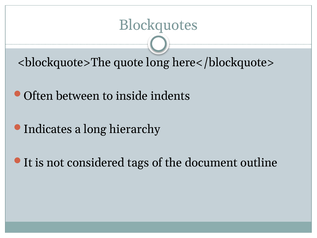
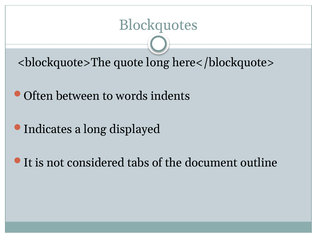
inside: inside -> words
hierarchy: hierarchy -> displayed
tags: tags -> tabs
